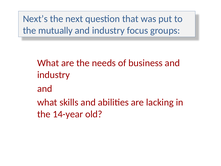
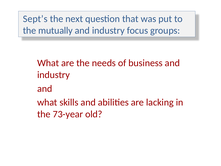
Next’s: Next’s -> Sept’s
14-year: 14-year -> 73-year
